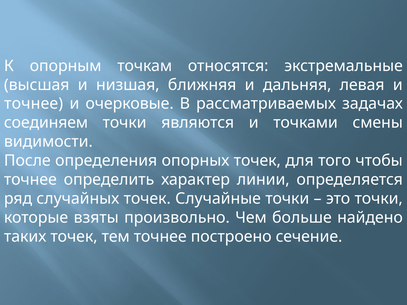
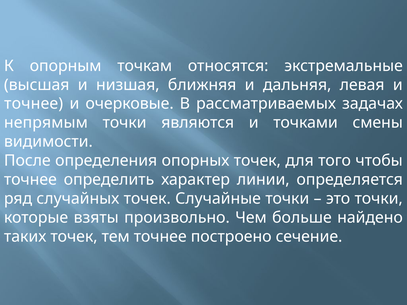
соединяем: соединяем -> непрямым
